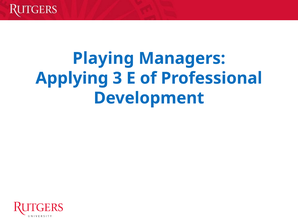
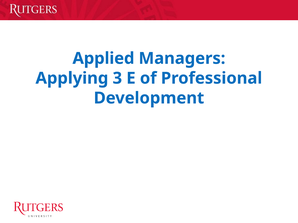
Playing: Playing -> Applied
